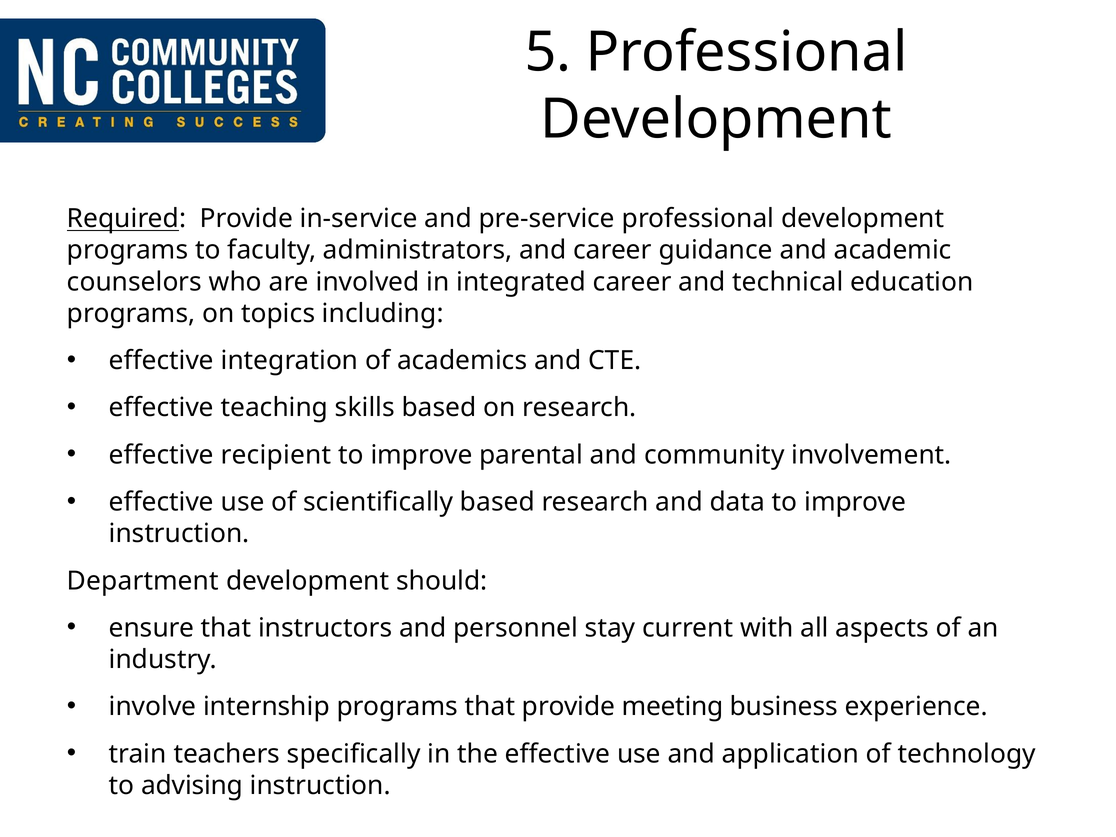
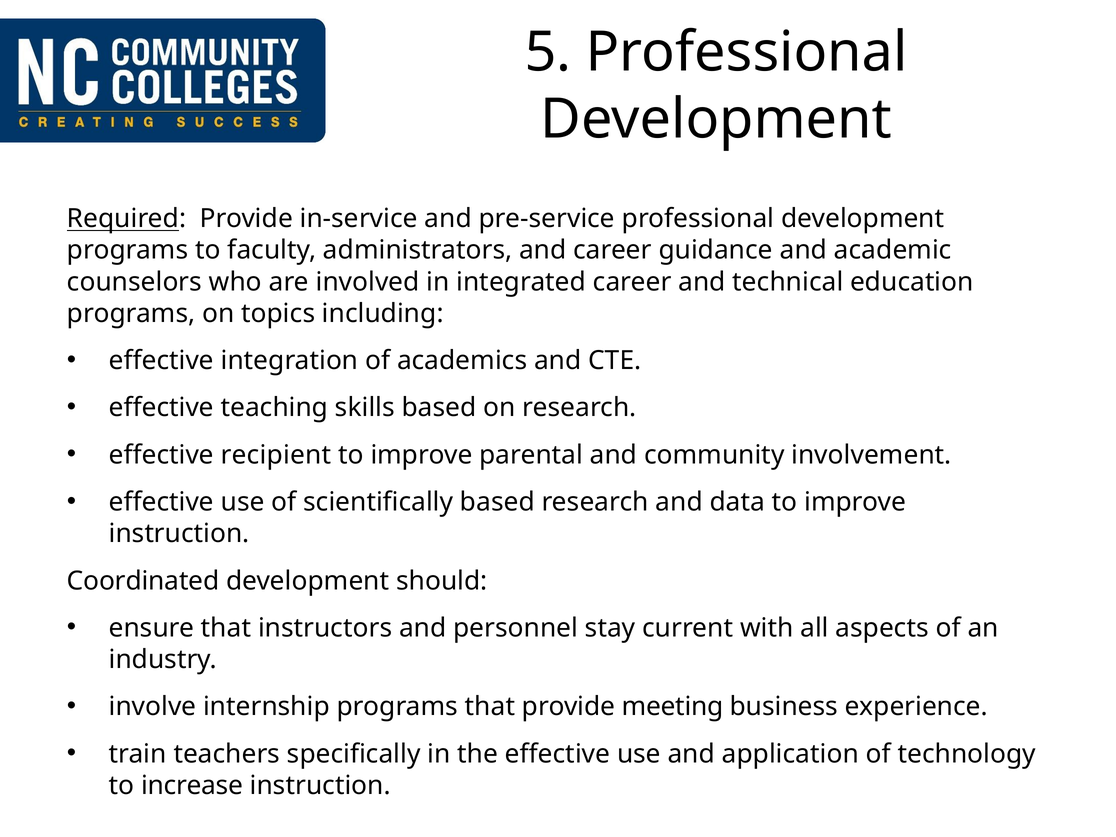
Department: Department -> Coordinated
advising: advising -> increase
